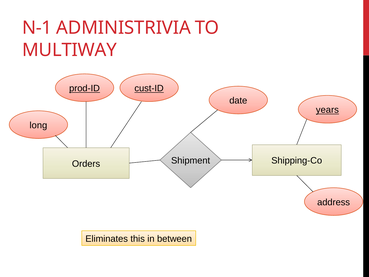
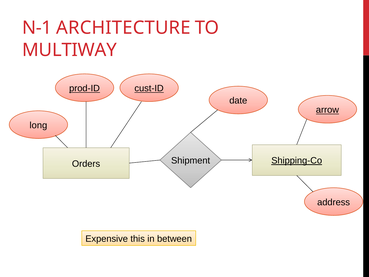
ADMINISTRIVIA: ADMINISTRIVIA -> ARCHITECTURE
years: years -> arrow
Shipping-Co underline: none -> present
Eliminates: Eliminates -> Expensive
